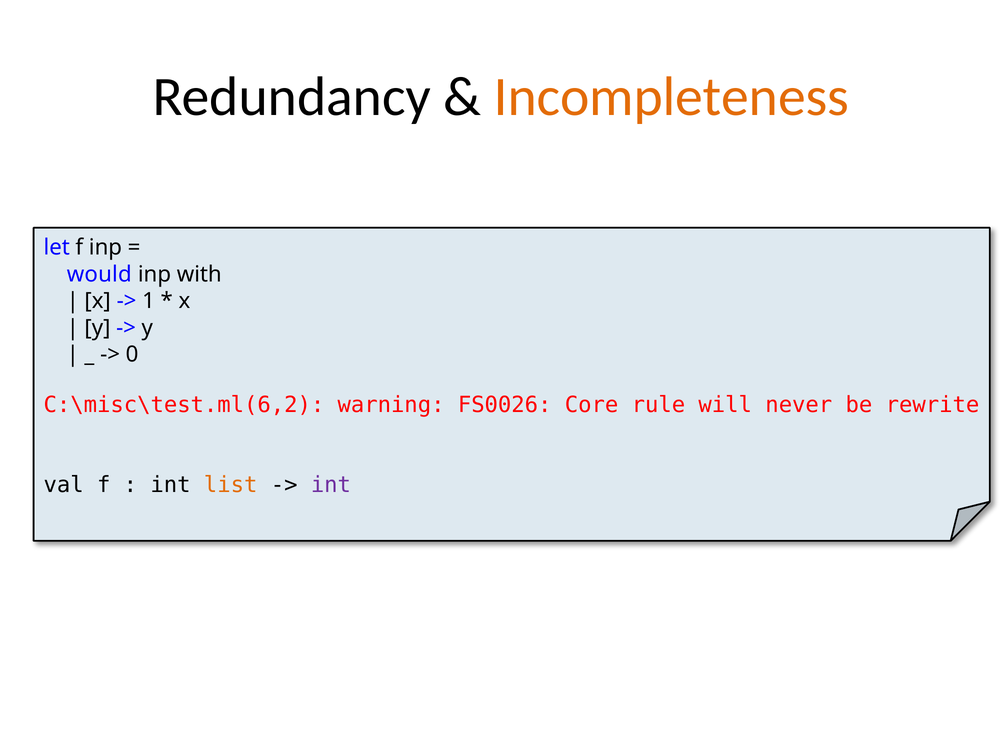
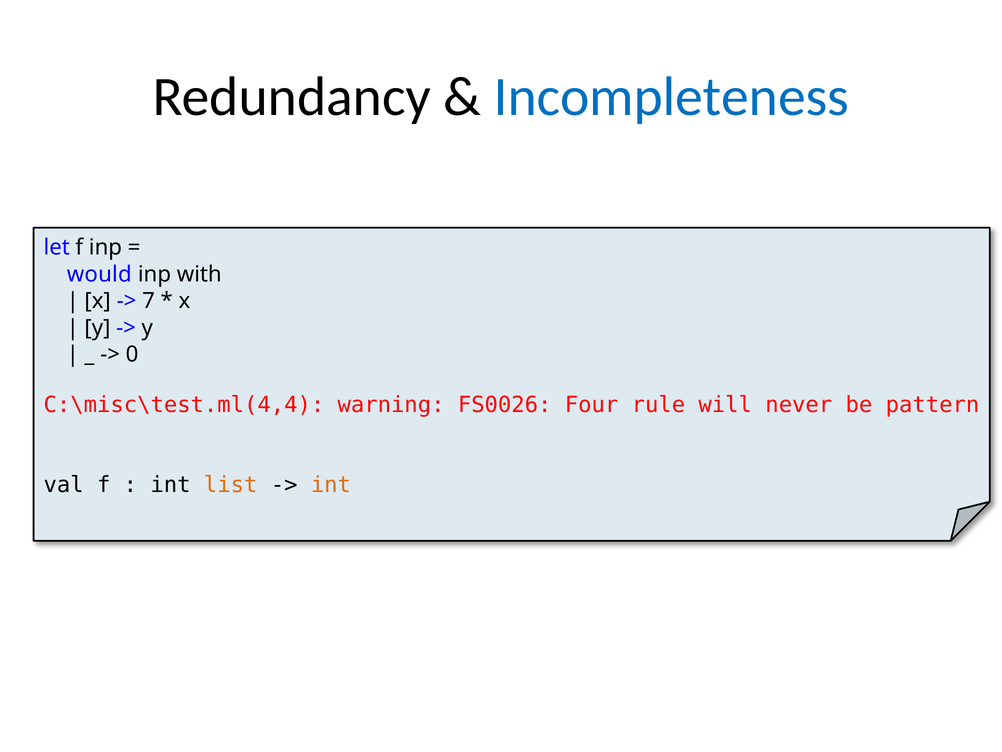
Incompleteness colour: orange -> blue
1: 1 -> 7
C:\misc\test.ml(6,2: C:\misc\test.ml(6,2 -> C:\misc\test.ml(4,4
Core: Core -> Four
rewrite: rewrite -> pattern
int at (331, 485) colour: purple -> orange
